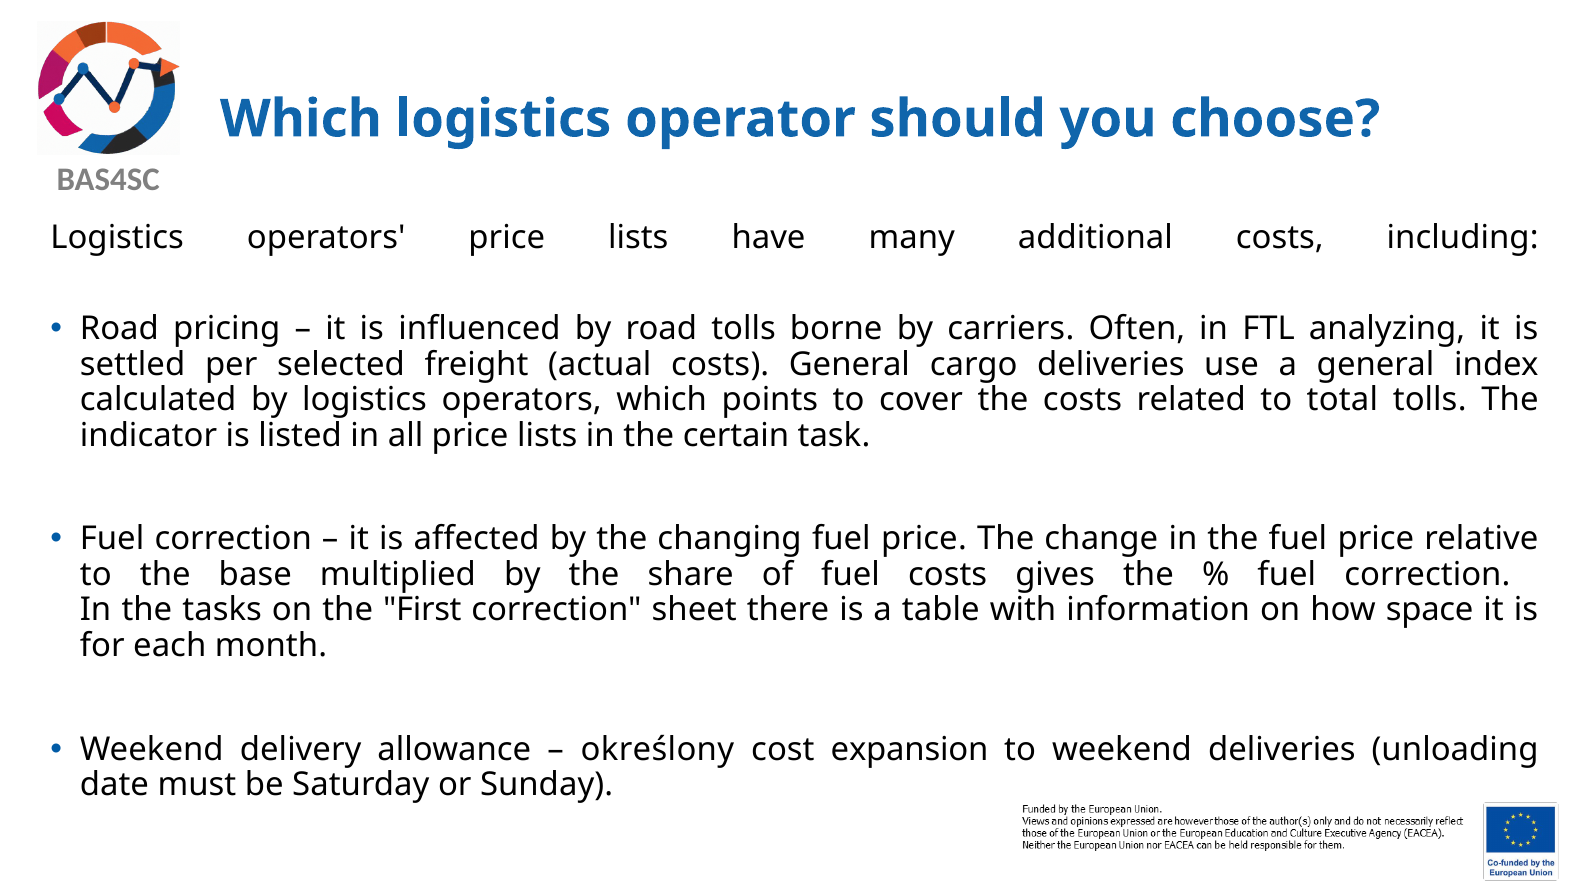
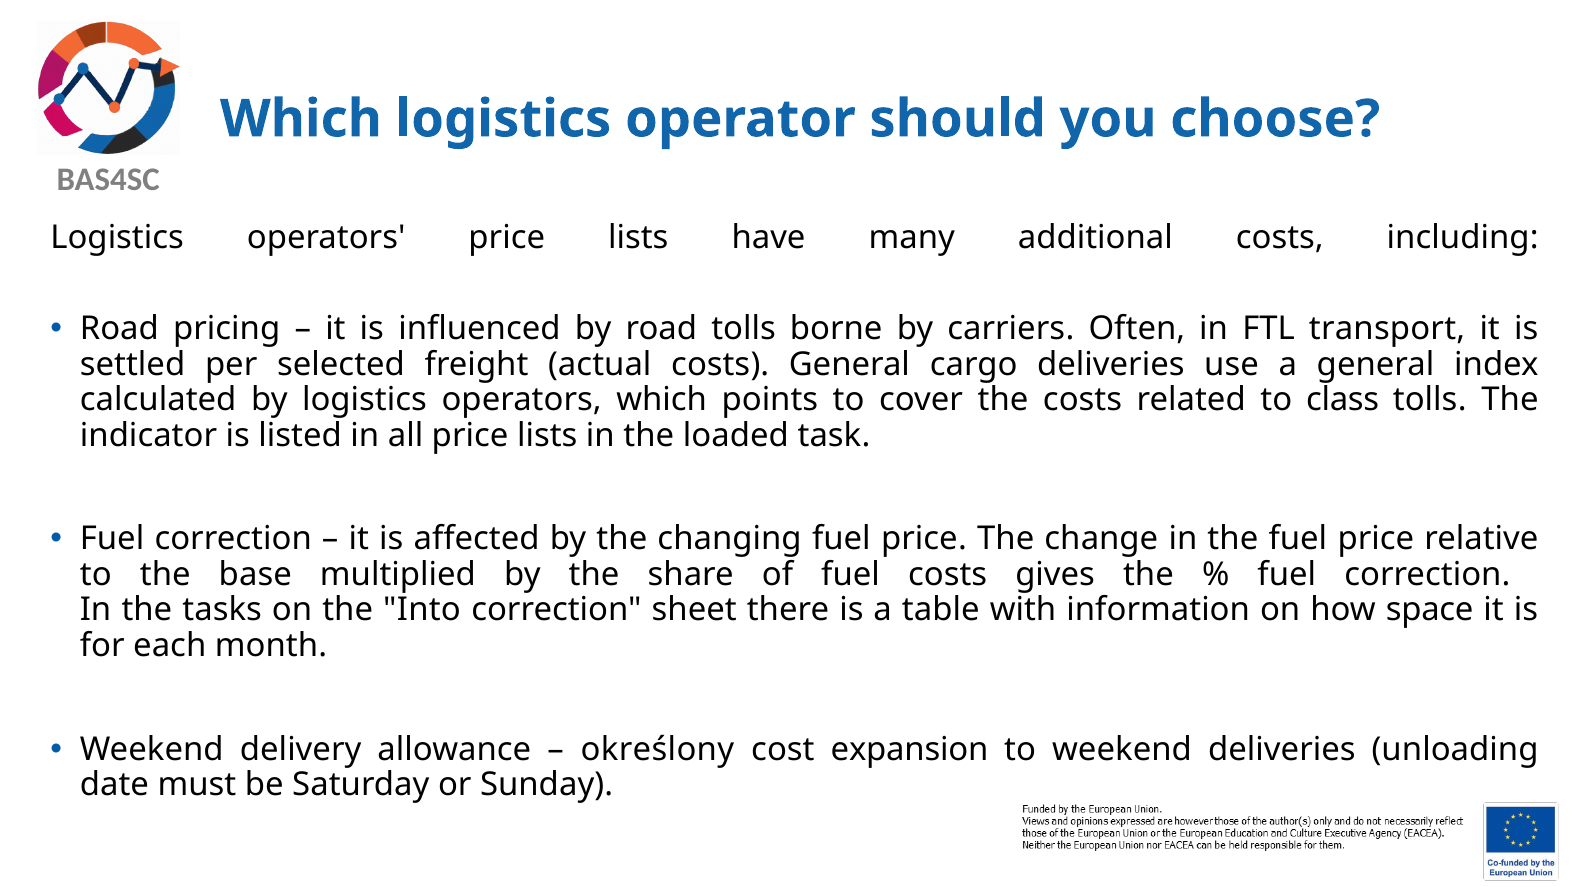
analyzing: analyzing -> transport
total: total -> class
certain: certain -> loaded
First: First -> Into
